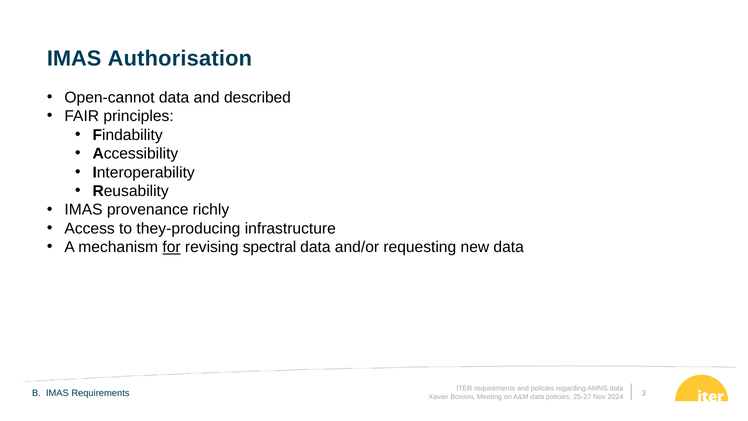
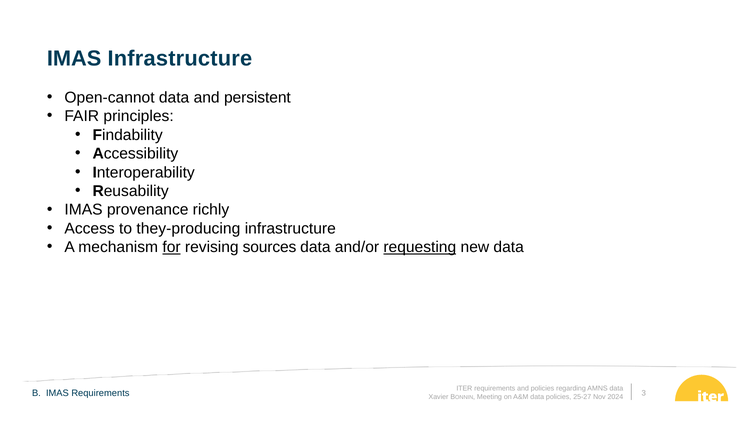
IMAS Authorisation: Authorisation -> Infrastructure
described: described -> persistent
spectral: spectral -> sources
requesting underline: none -> present
